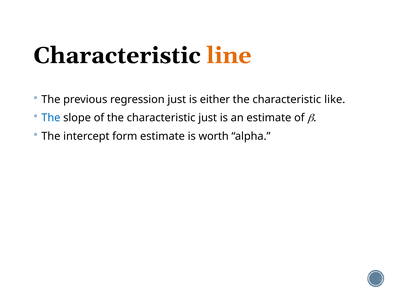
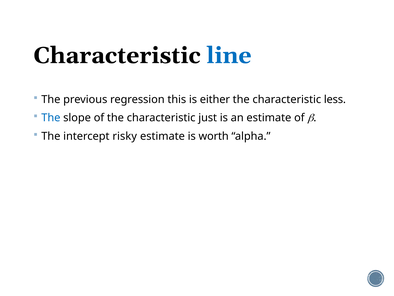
line colour: orange -> blue
regression just: just -> this
like: like -> less
form: form -> risky
